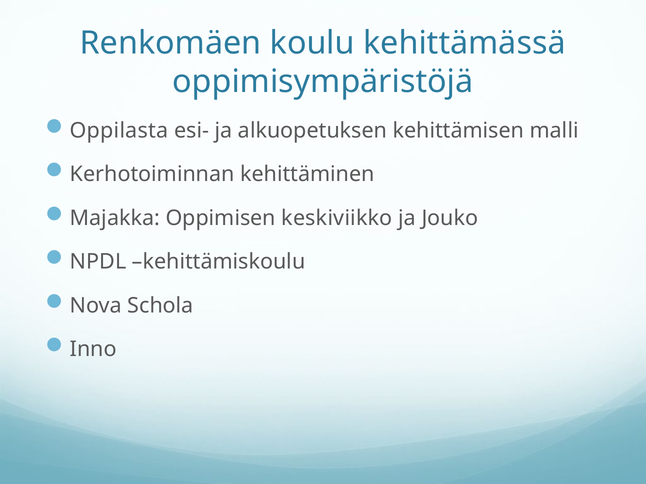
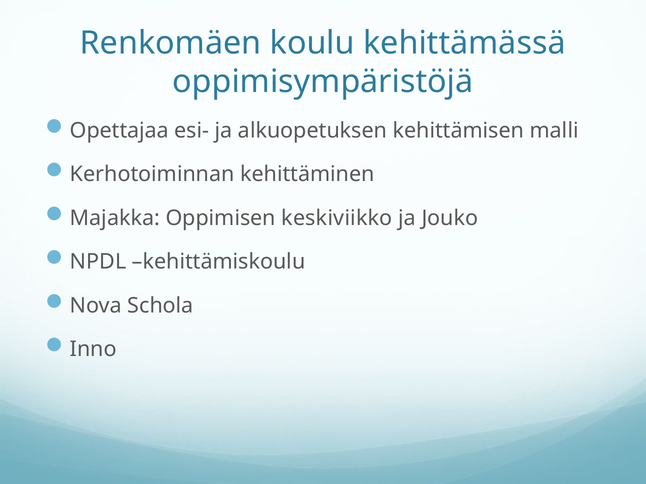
Oppilasta: Oppilasta -> Opettajaa
